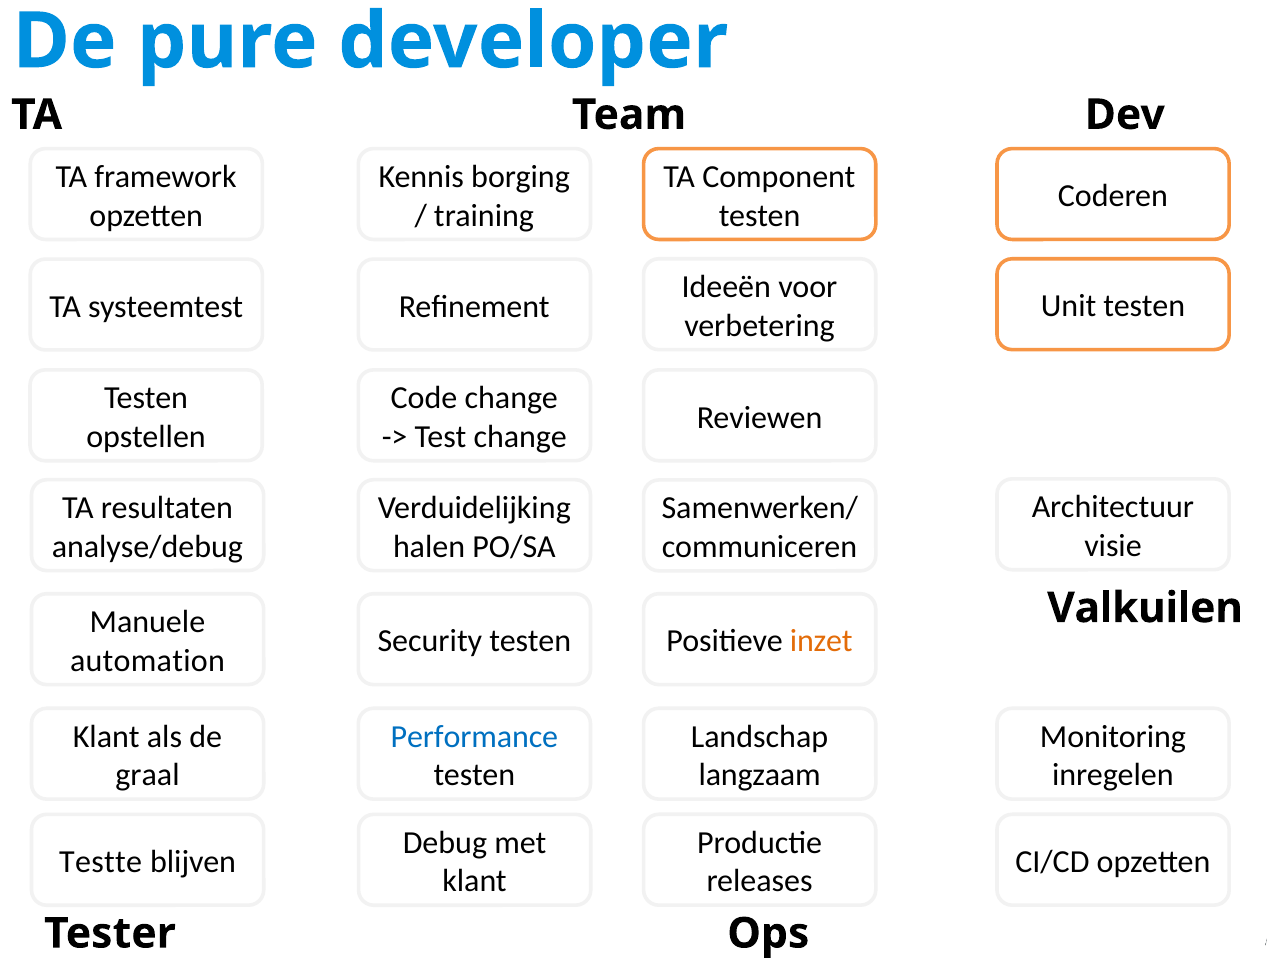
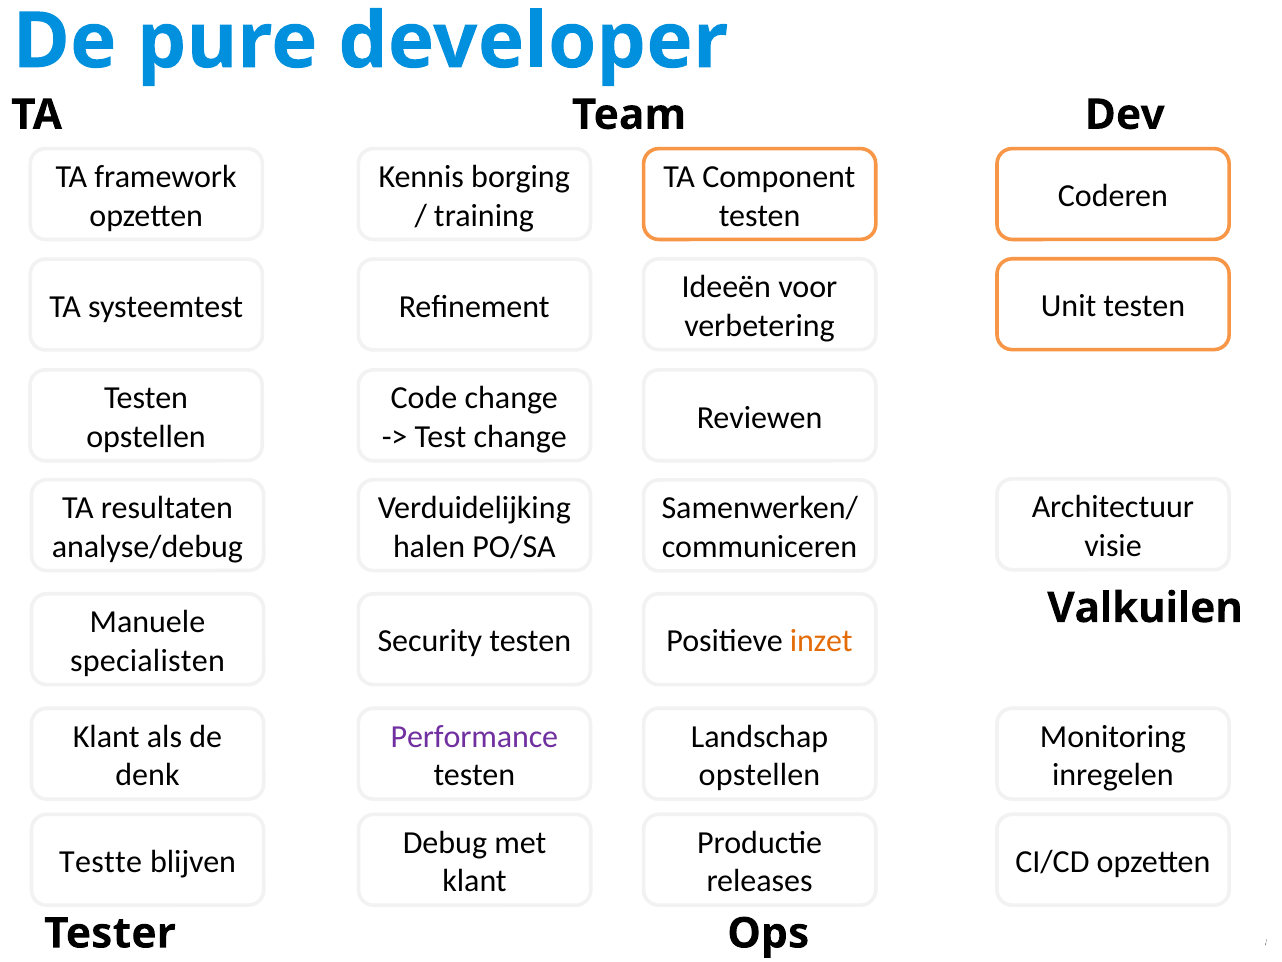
automation: automation -> specialisten
Performance colour: blue -> purple
graal: graal -> denk
langzaam at (760, 775): langzaam -> opstellen
